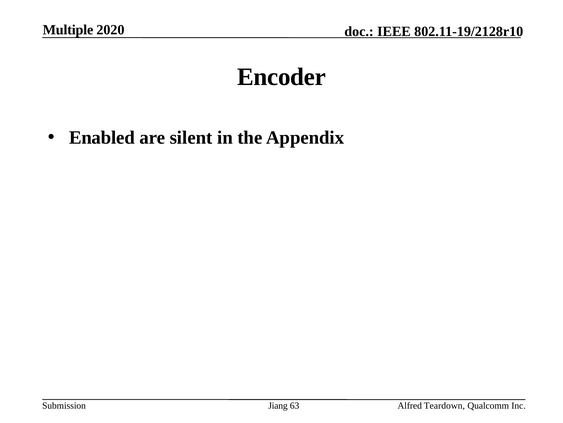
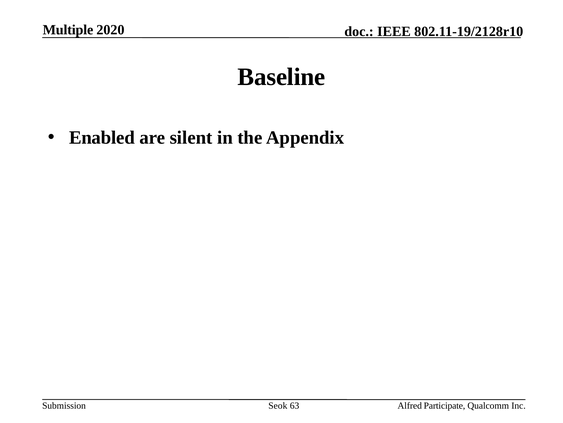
Encoder: Encoder -> Baseline
Jiang: Jiang -> Seok
Teardown: Teardown -> Participate
